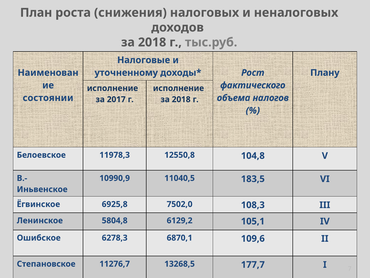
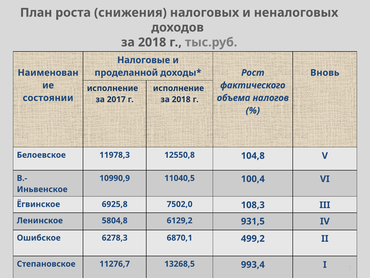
уточненному: уточненному -> проделанной
Плану: Плану -> Вновь
183,5: 183,5 -> 100,4
105,1: 105,1 -> 931,5
109,6: 109,6 -> 499,2
177,7: 177,7 -> 993,4
